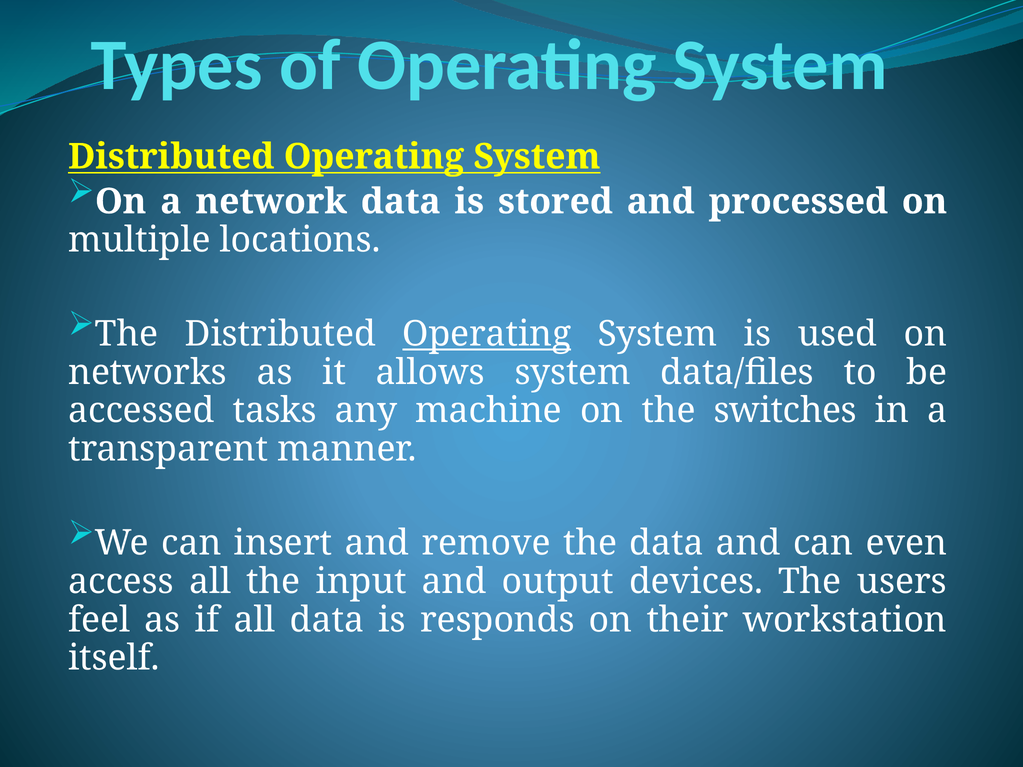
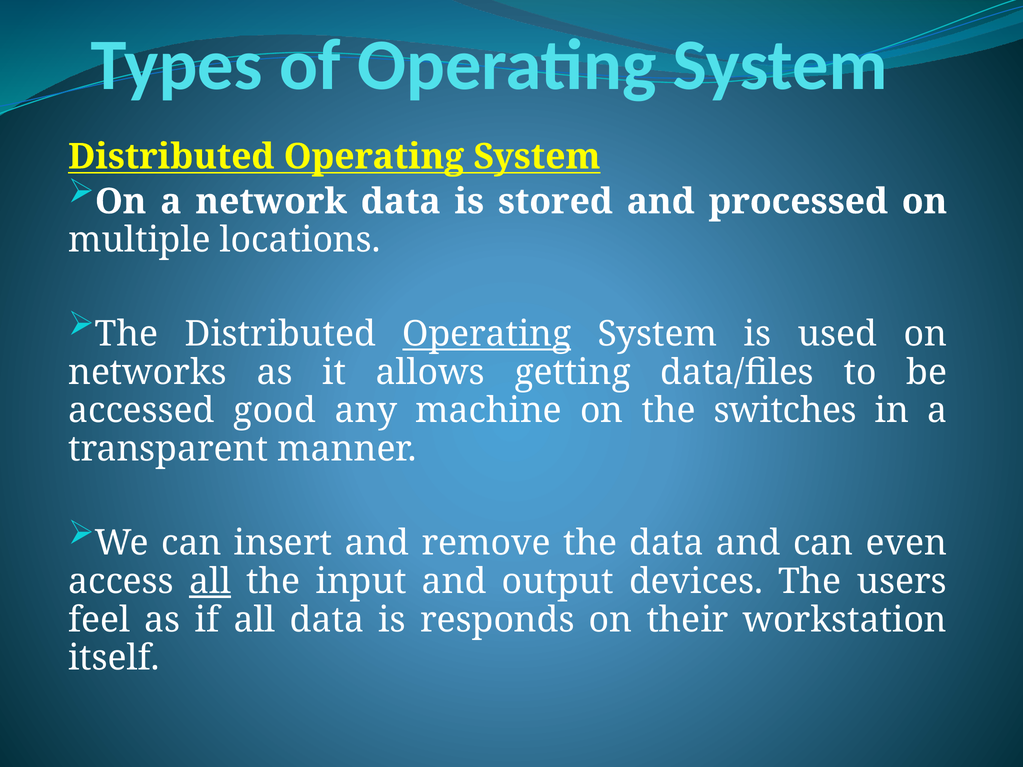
allows system: system -> getting
tasks: tasks -> good
all at (210, 582) underline: none -> present
